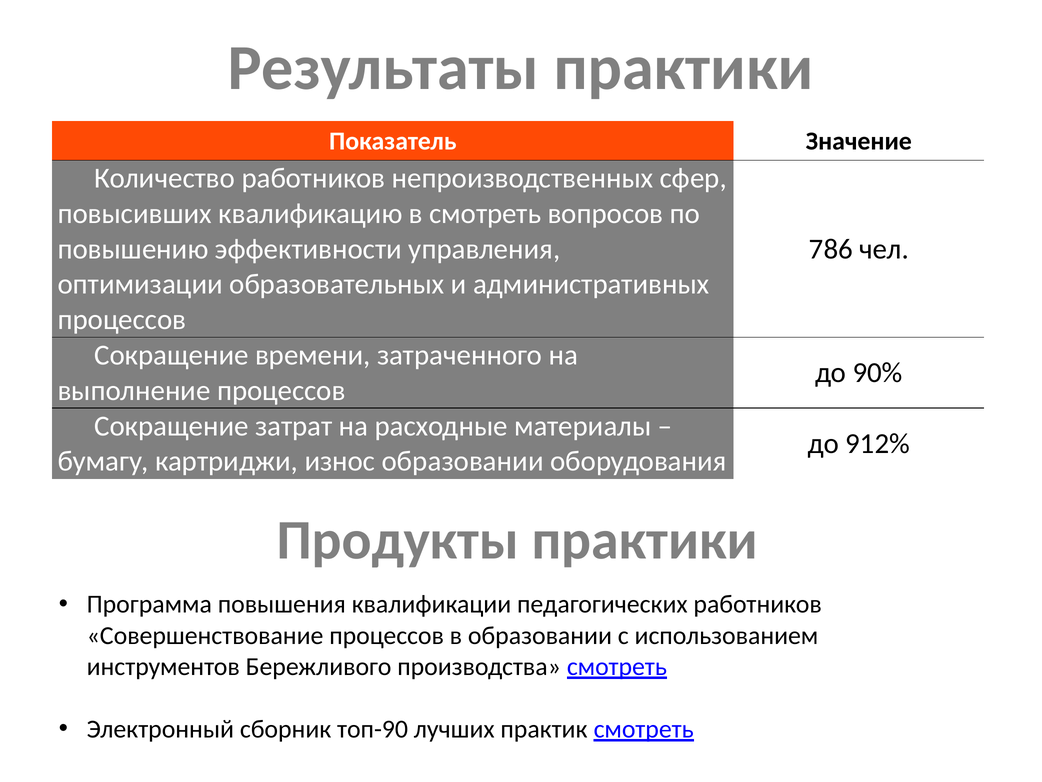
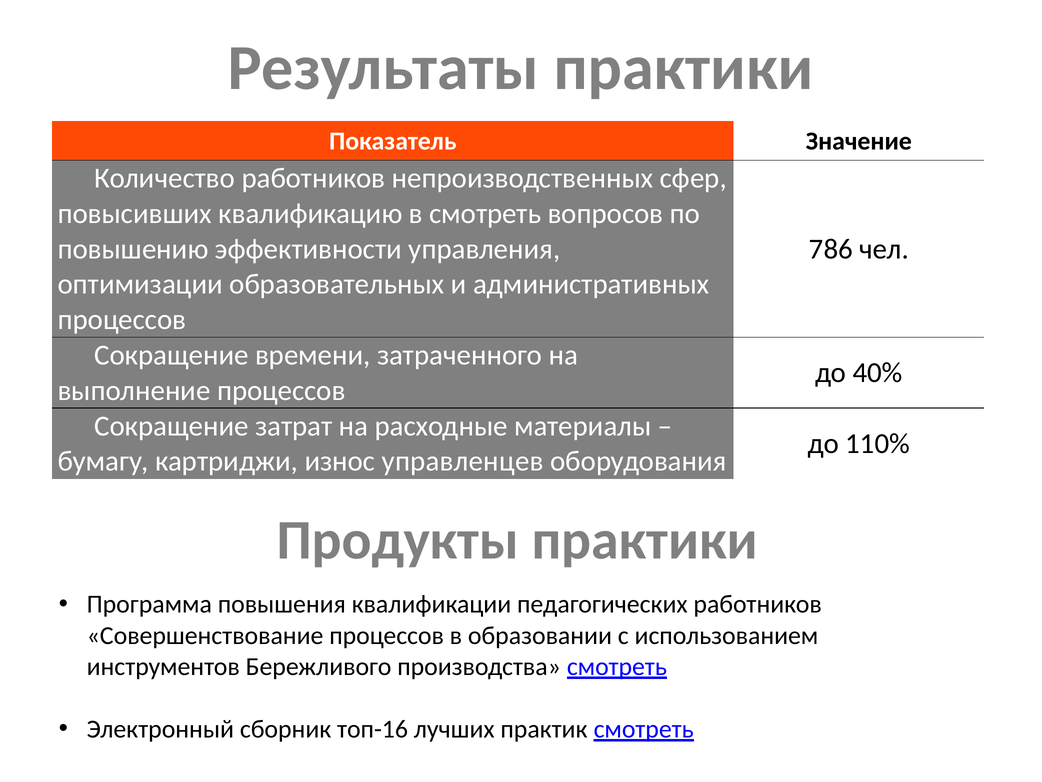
90%: 90% -> 40%
912%: 912% -> 110%
износ образовании: образовании -> управленцев
топ-90: топ-90 -> топ-16
